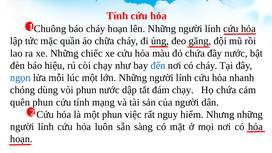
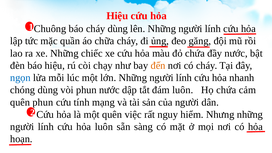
Tính at (117, 16): Tính -> Hiệu
cháy hoạn: hoạn -> dùng
đến colour: blue -> orange
đám chạy: chạy -> luôn
một phun: phun -> quên
